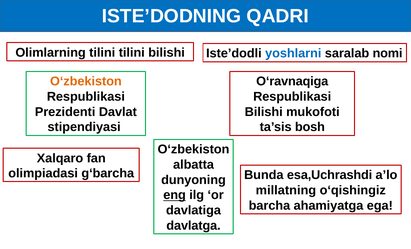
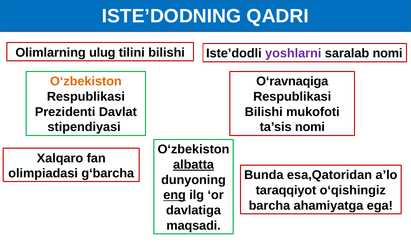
Olimlarning tilini: tilini -> ulug
yoshlarni colour: blue -> purple
ta’sis bosh: bosh -> nomi
albatta underline: none -> present
esa,Uchrashdi: esa,Uchrashdi -> esa,Qatoridan
millatning: millatning -> taraqqiyot
davlatga: davlatga -> maqsadi
